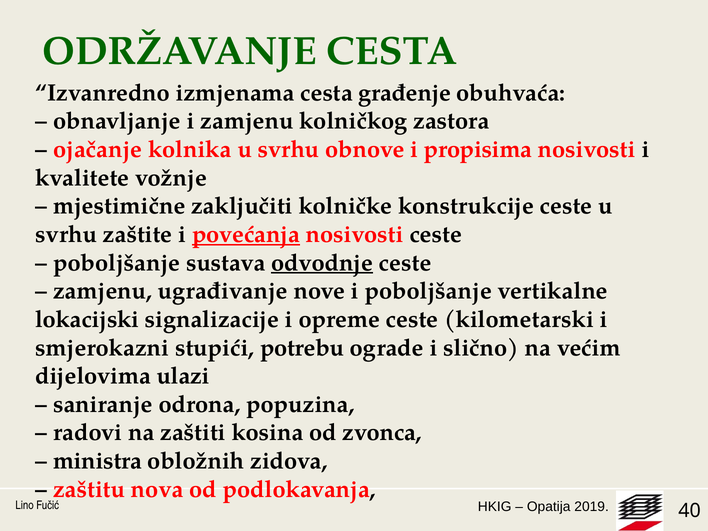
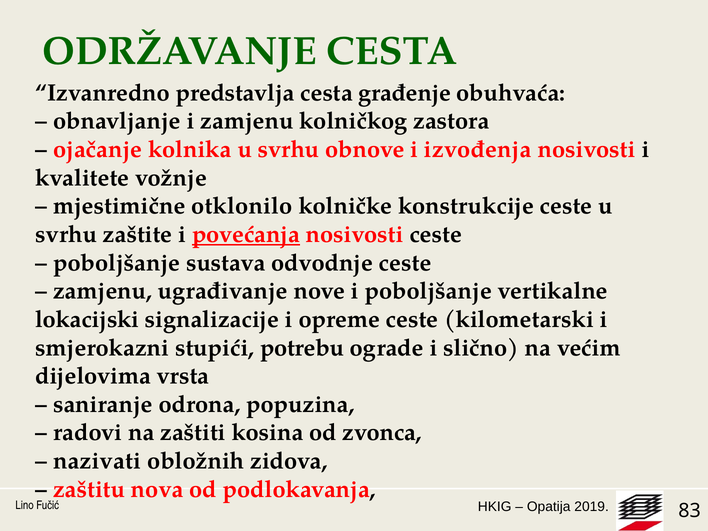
izmjenama: izmjenama -> predstavlja
propisima: propisima -> izvođenja
zaključiti: zaključiti -> otklonilo
odvodnje underline: present -> none
ulazi: ulazi -> vrsta
ministra: ministra -> nazivati
40: 40 -> 83
